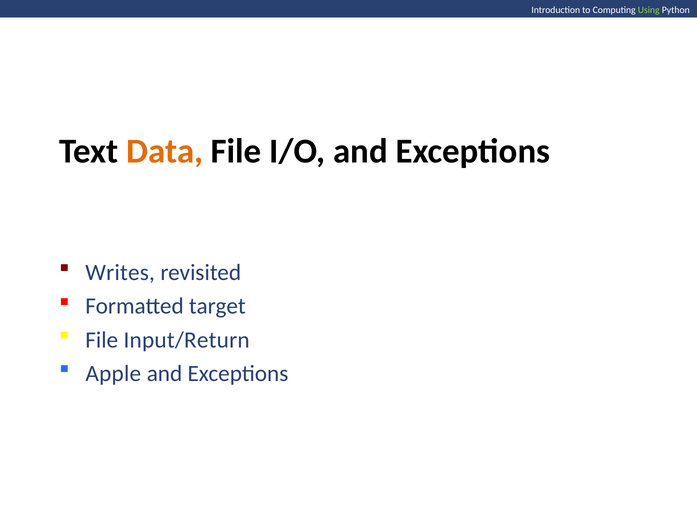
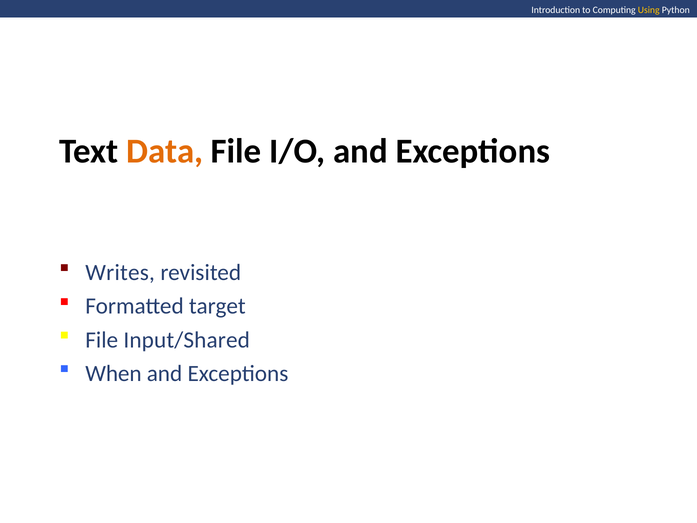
Using colour: light green -> yellow
Input/Return: Input/Return -> Input/Shared
Apple: Apple -> When
